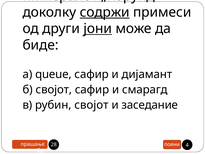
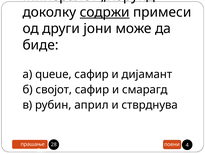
јони underline: present -> none
рубин својот: својот -> април
заседание: заседание -> стврднува
